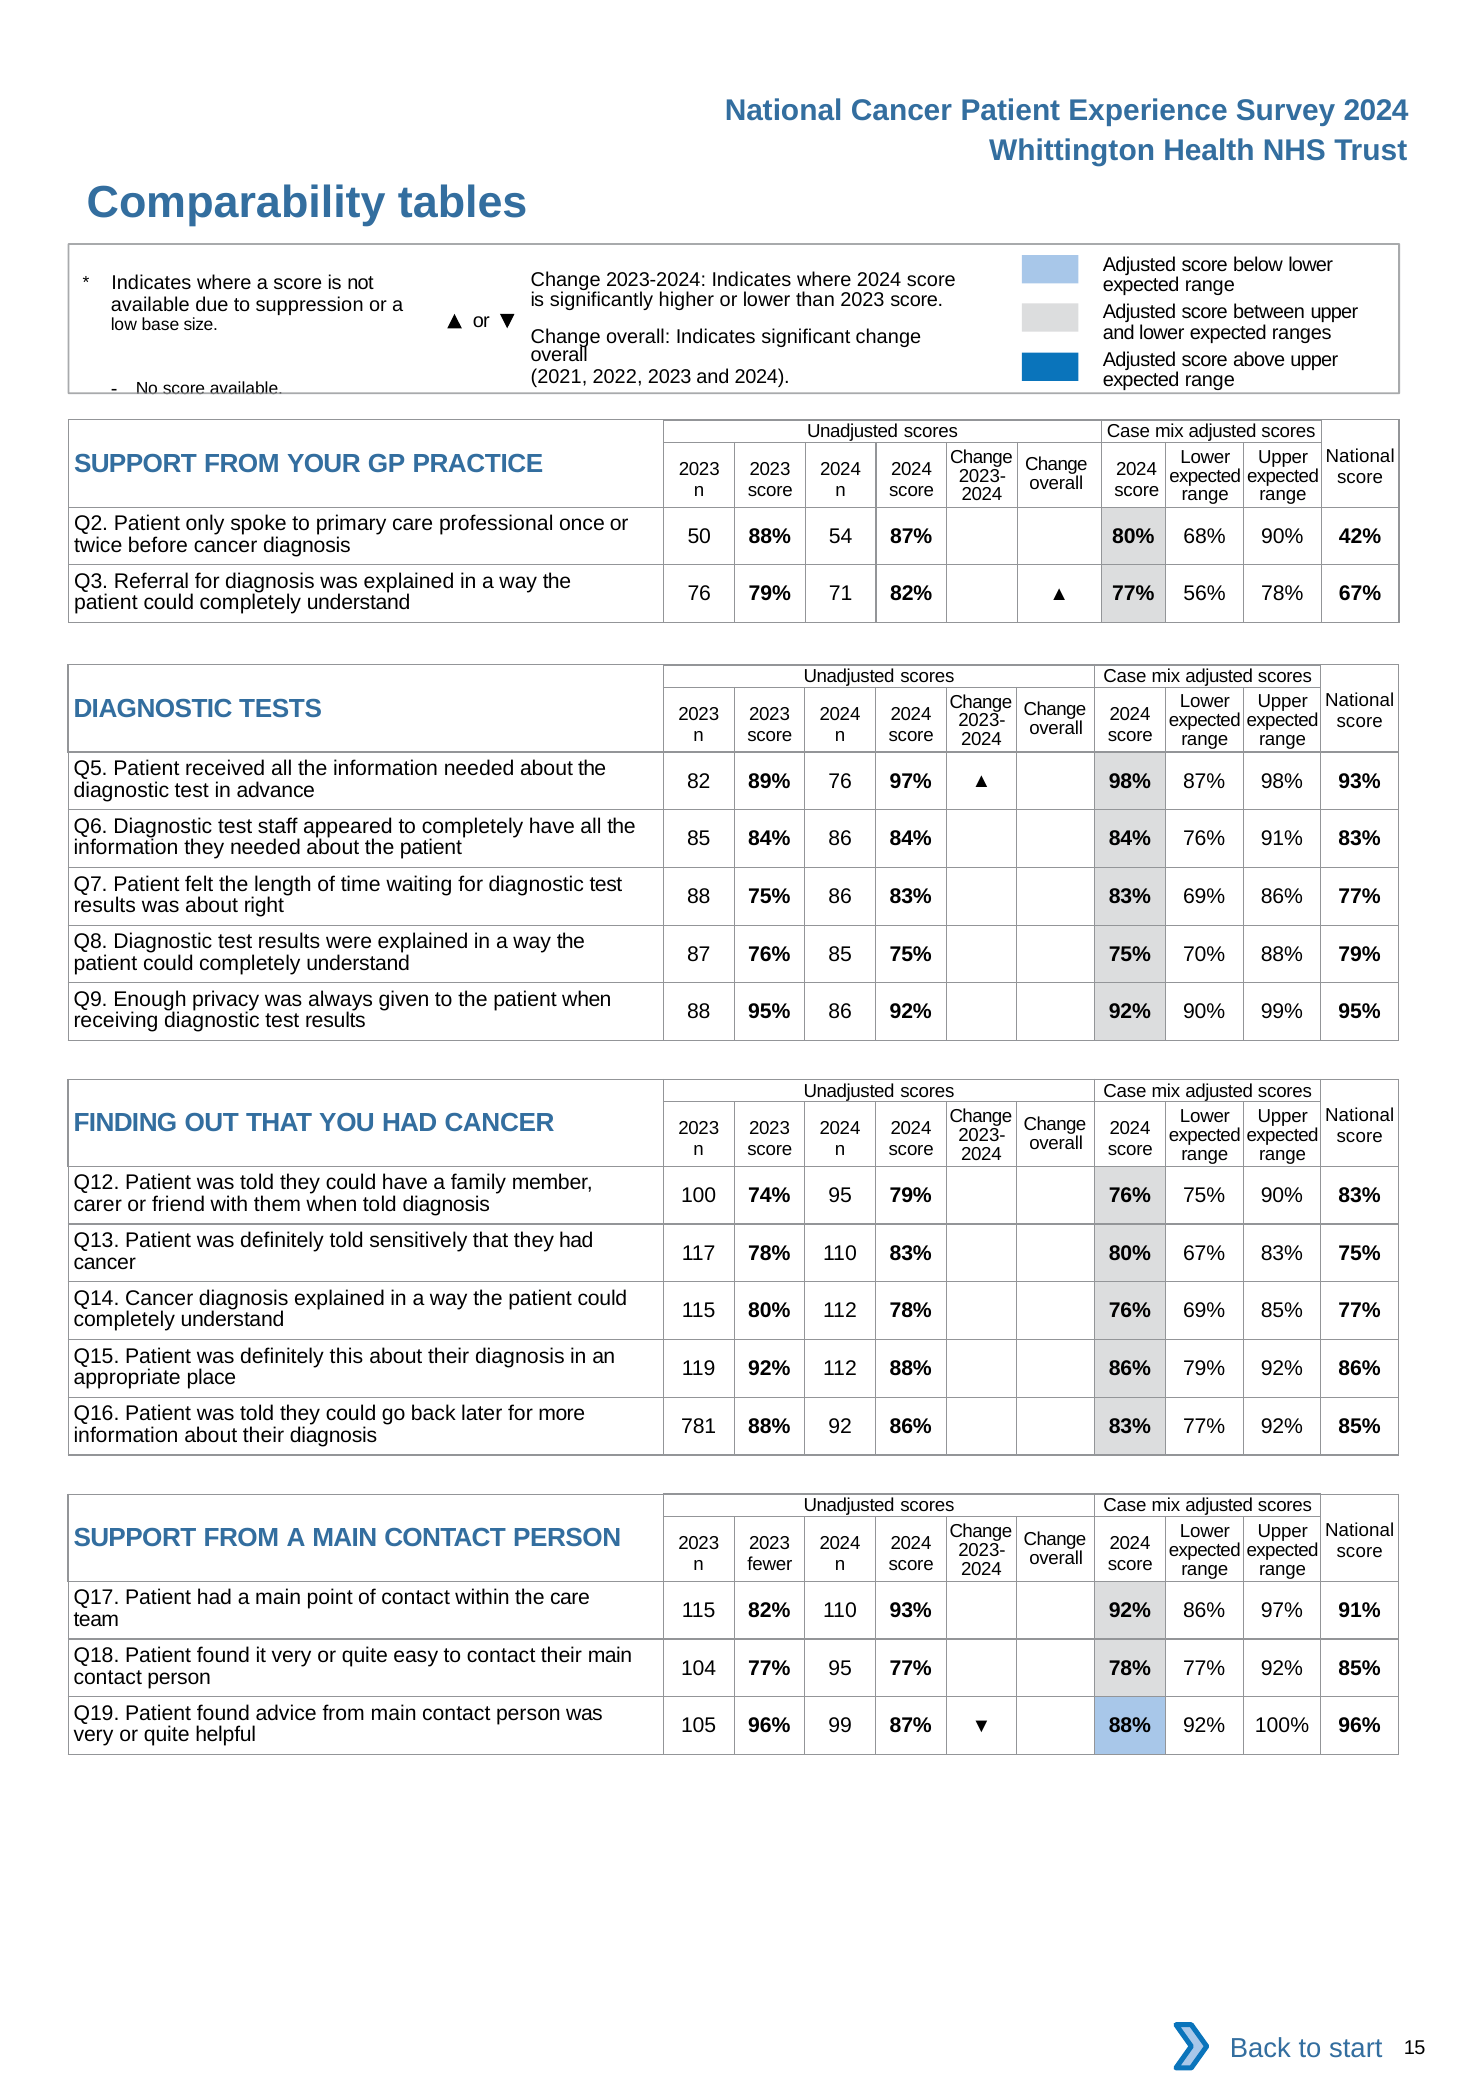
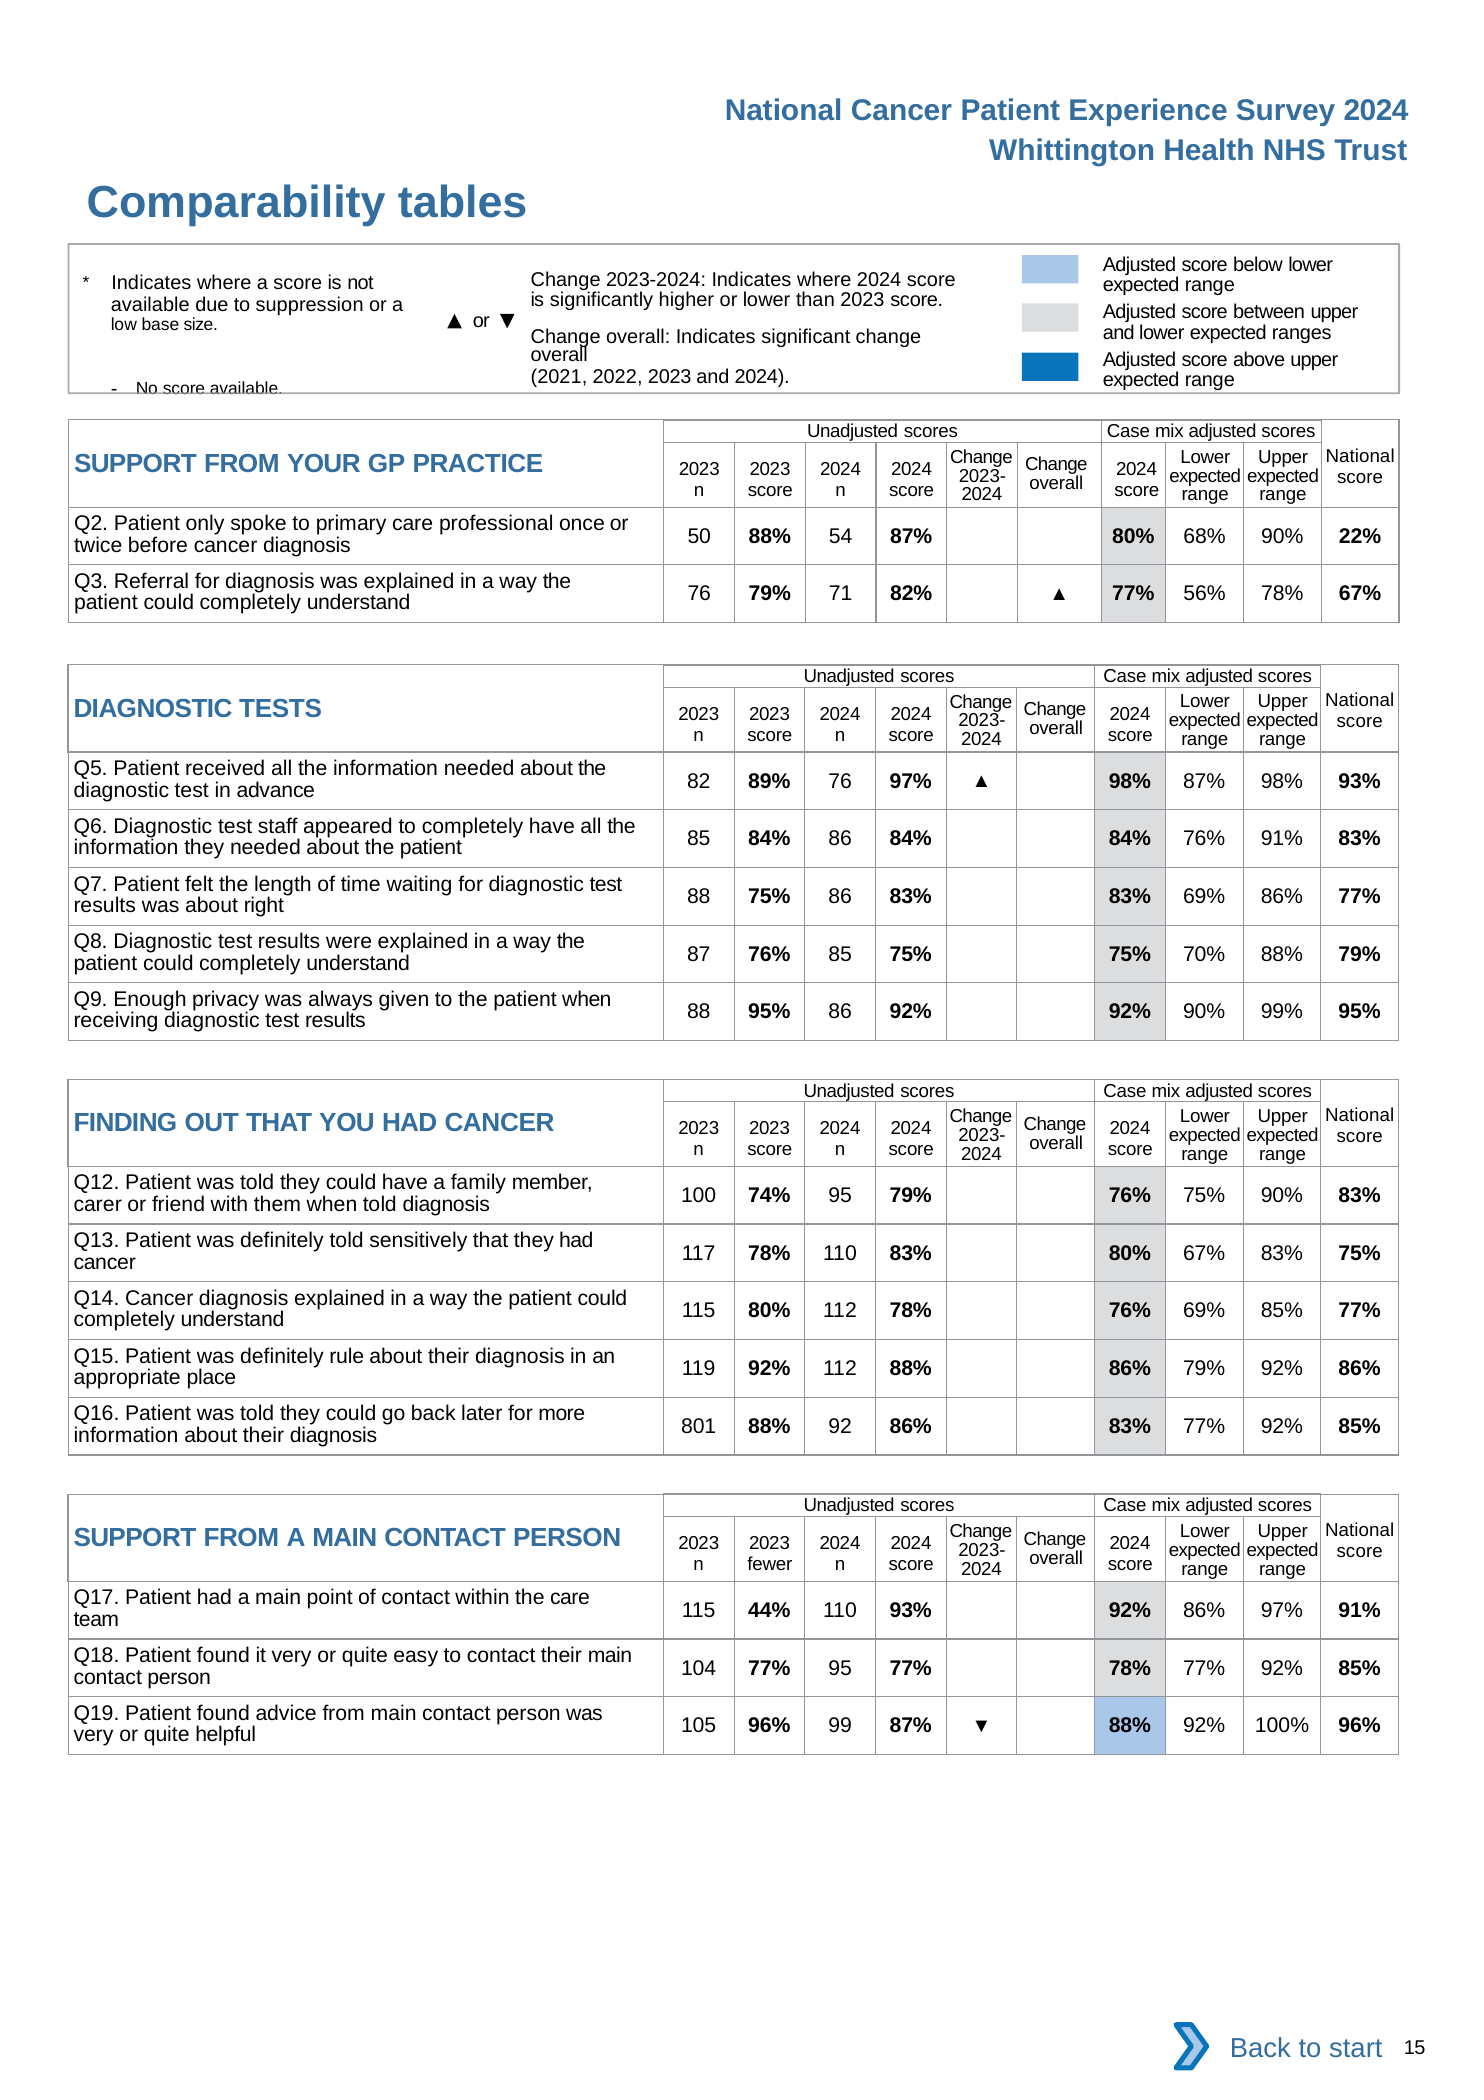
42%: 42% -> 22%
this: this -> rule
781: 781 -> 801
115 82%: 82% -> 44%
